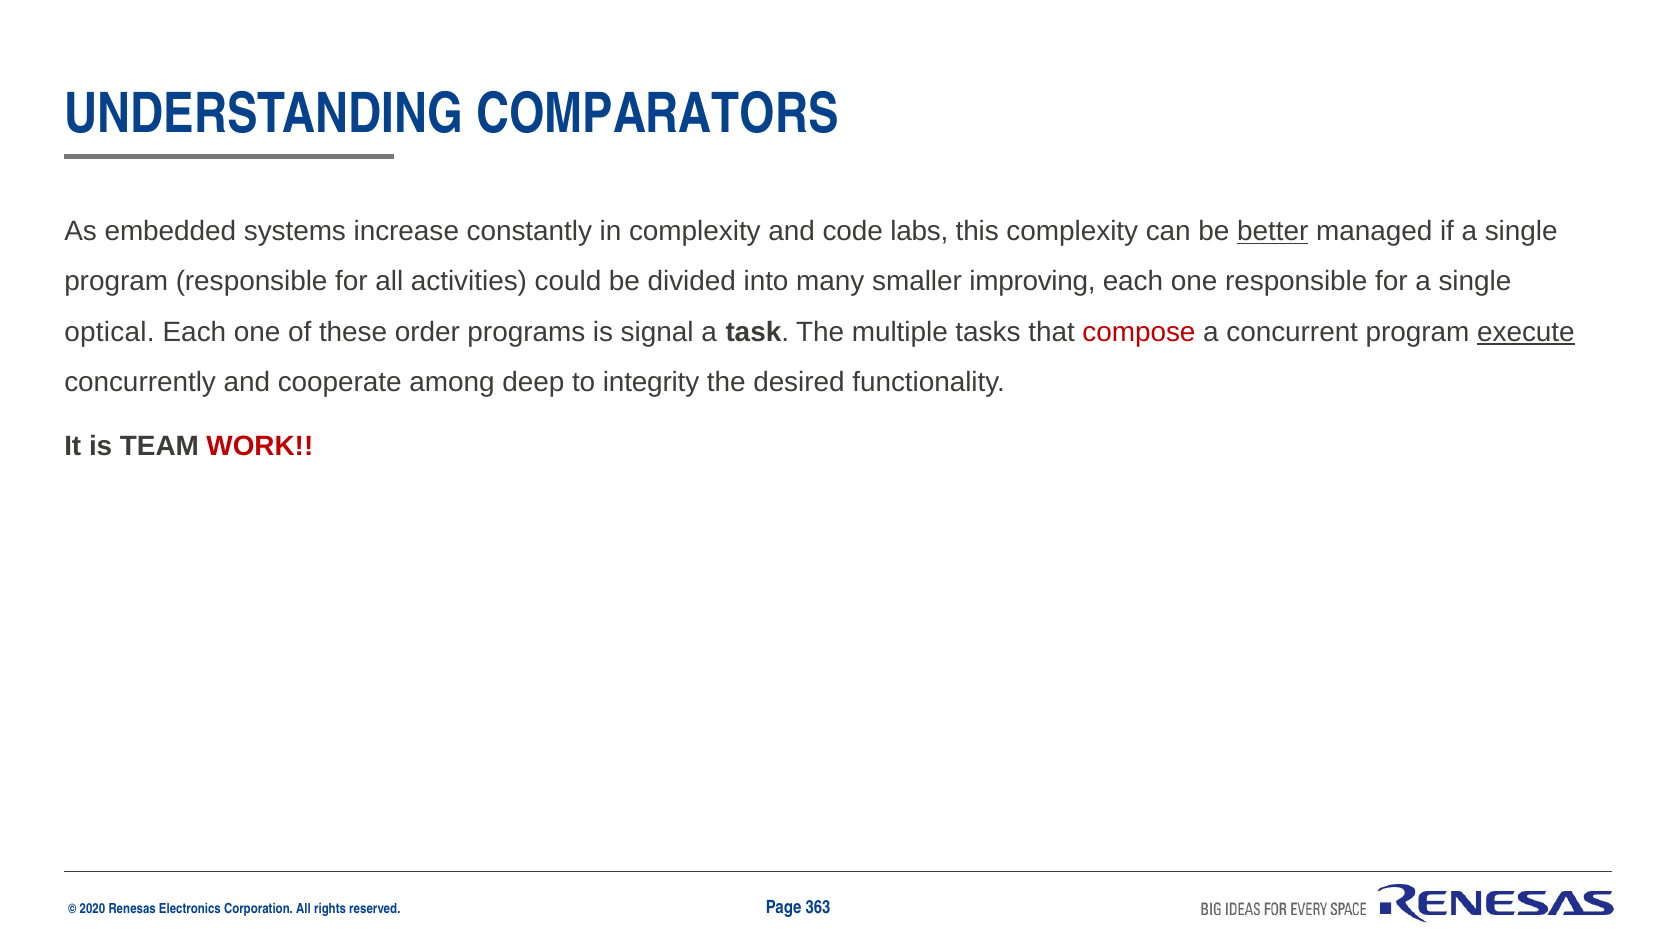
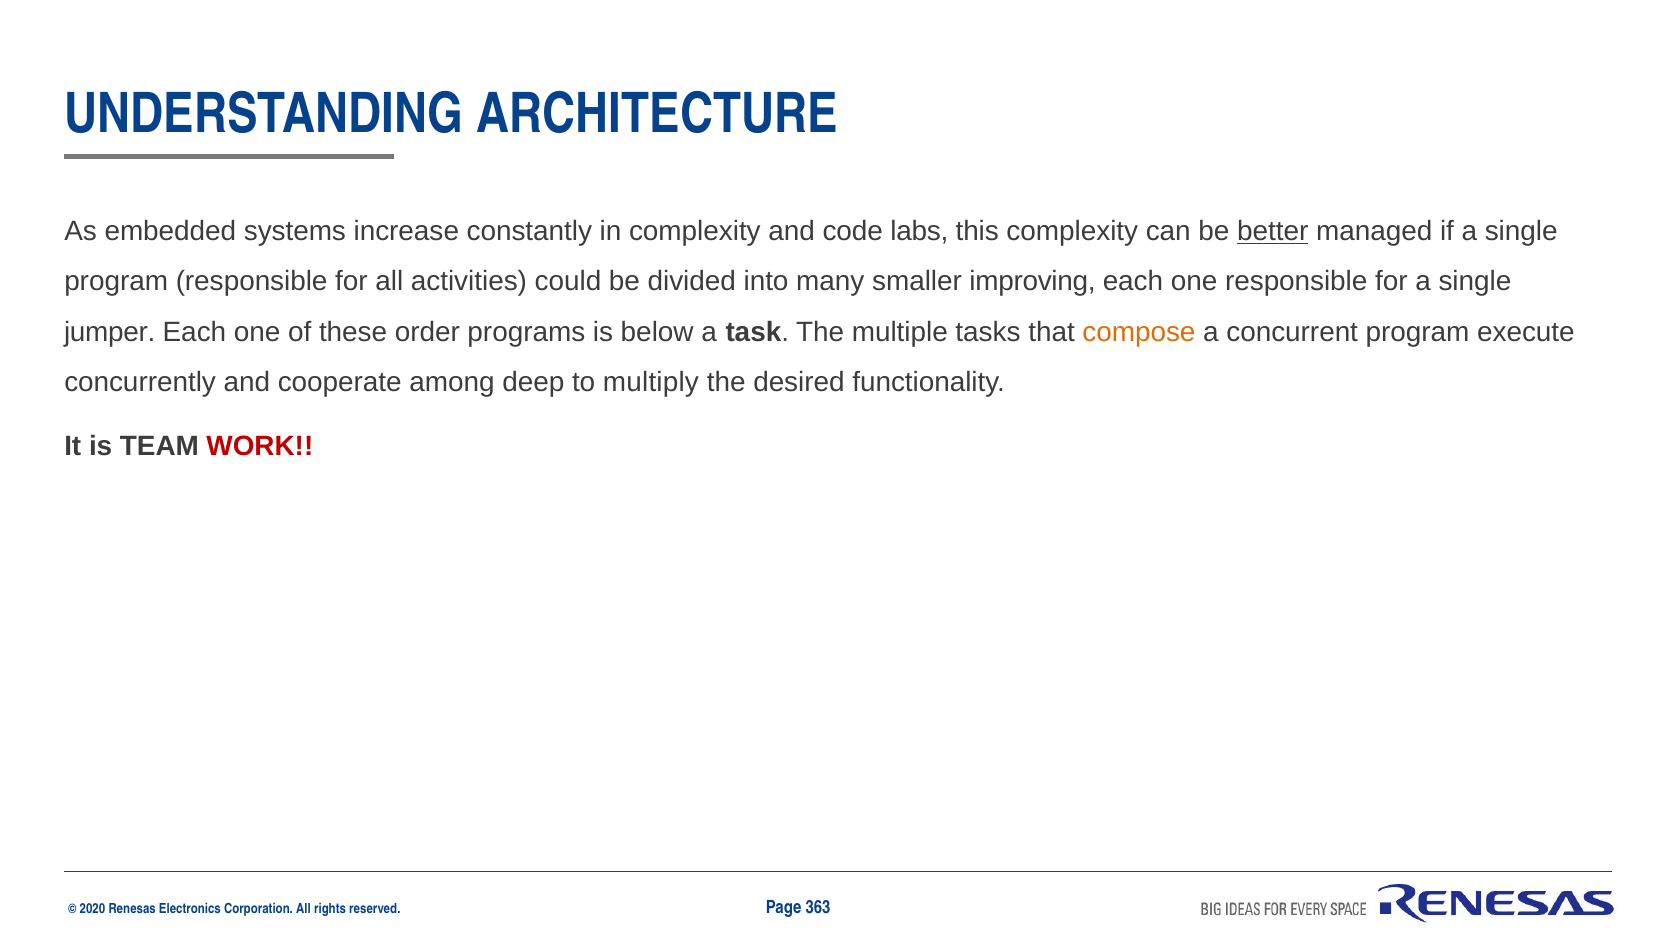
COMPARATORS: COMPARATORS -> ARCHITECTURE
optical: optical -> jumper
signal: signal -> below
compose colour: red -> orange
execute underline: present -> none
integrity: integrity -> multiply
